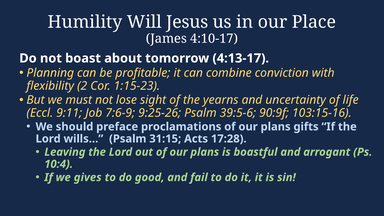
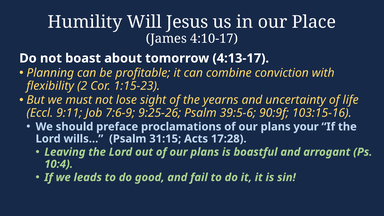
gifts: gifts -> your
gives: gives -> leads
